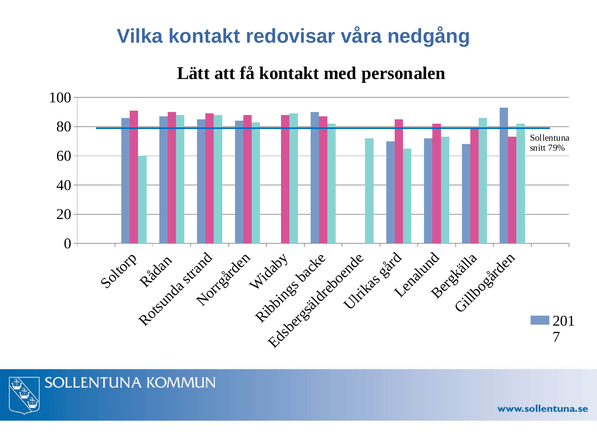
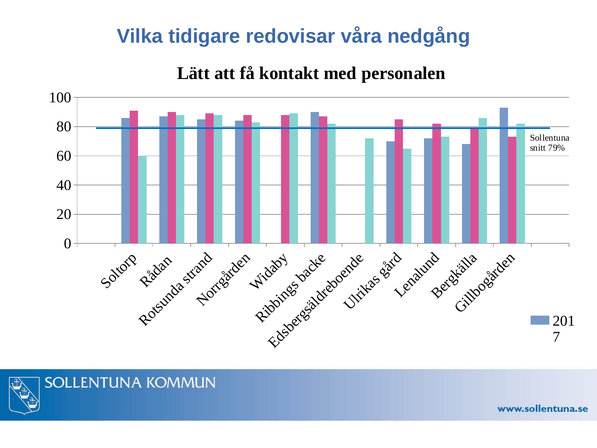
Vilka kontakt: kontakt -> tidigare
